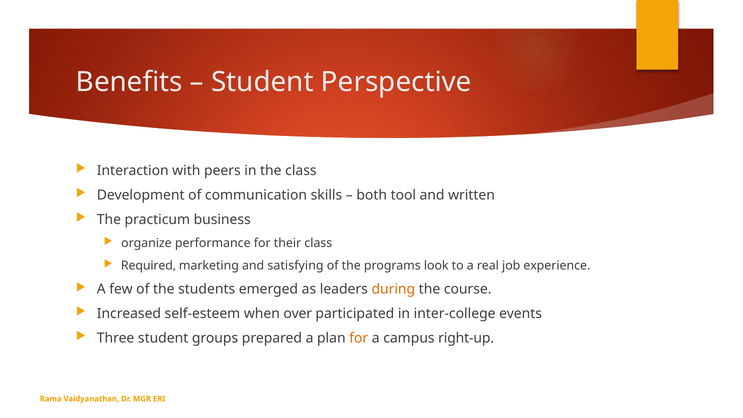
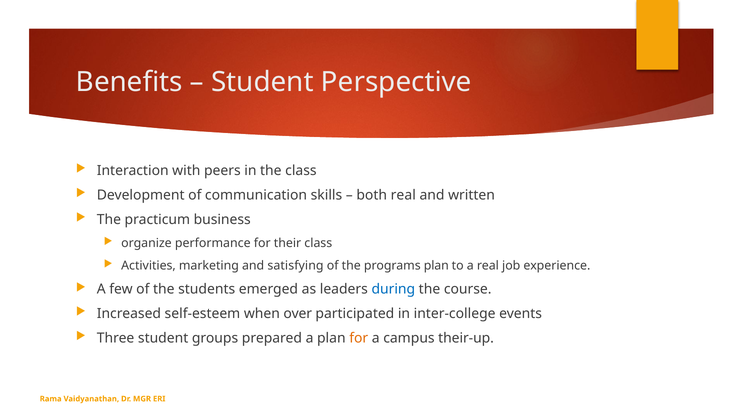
both tool: tool -> real
Required: Required -> Activities
programs look: look -> plan
during colour: orange -> blue
right-up: right-up -> their-up
